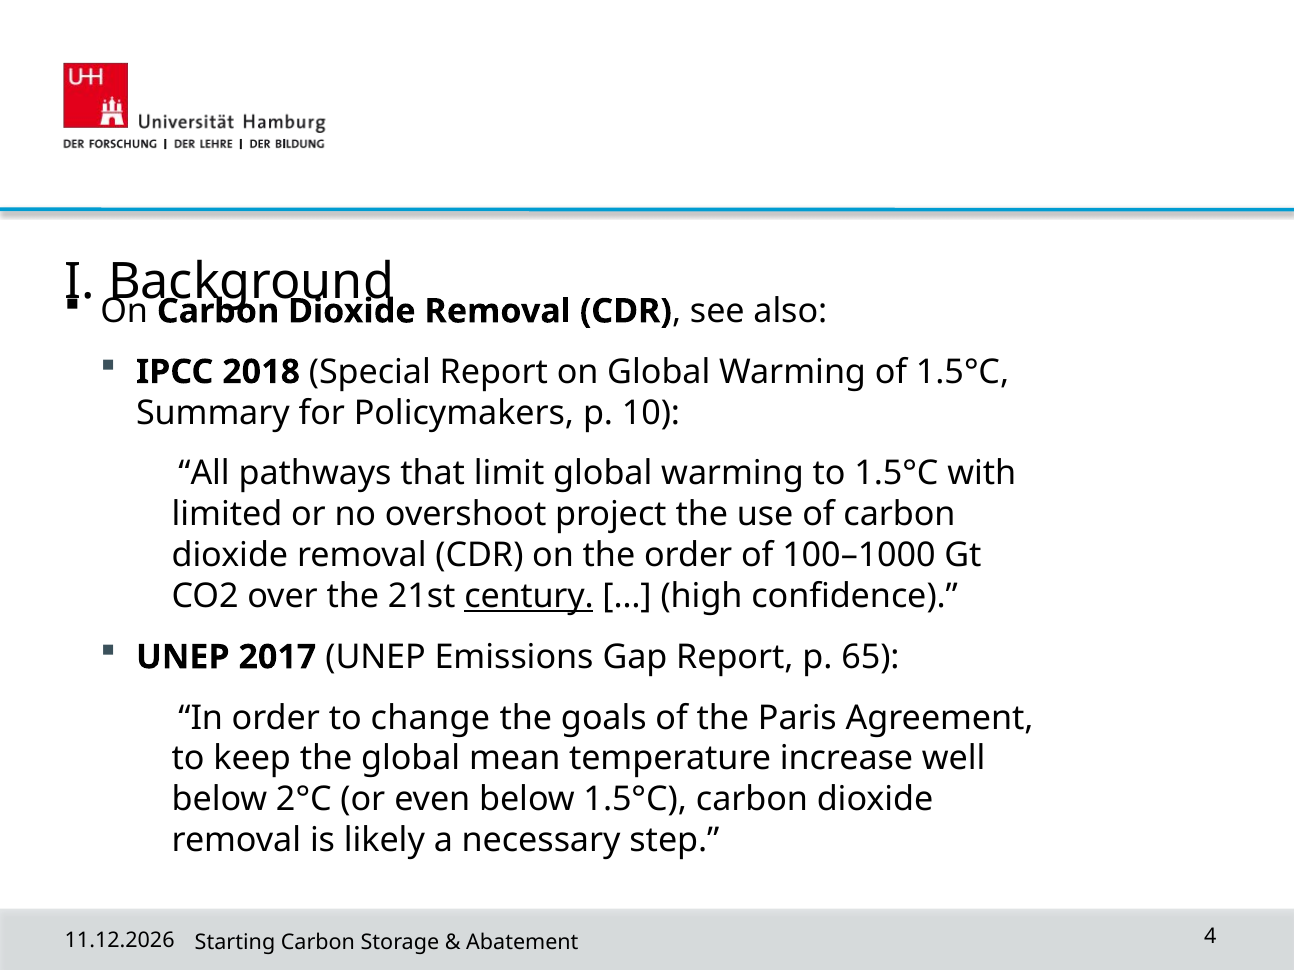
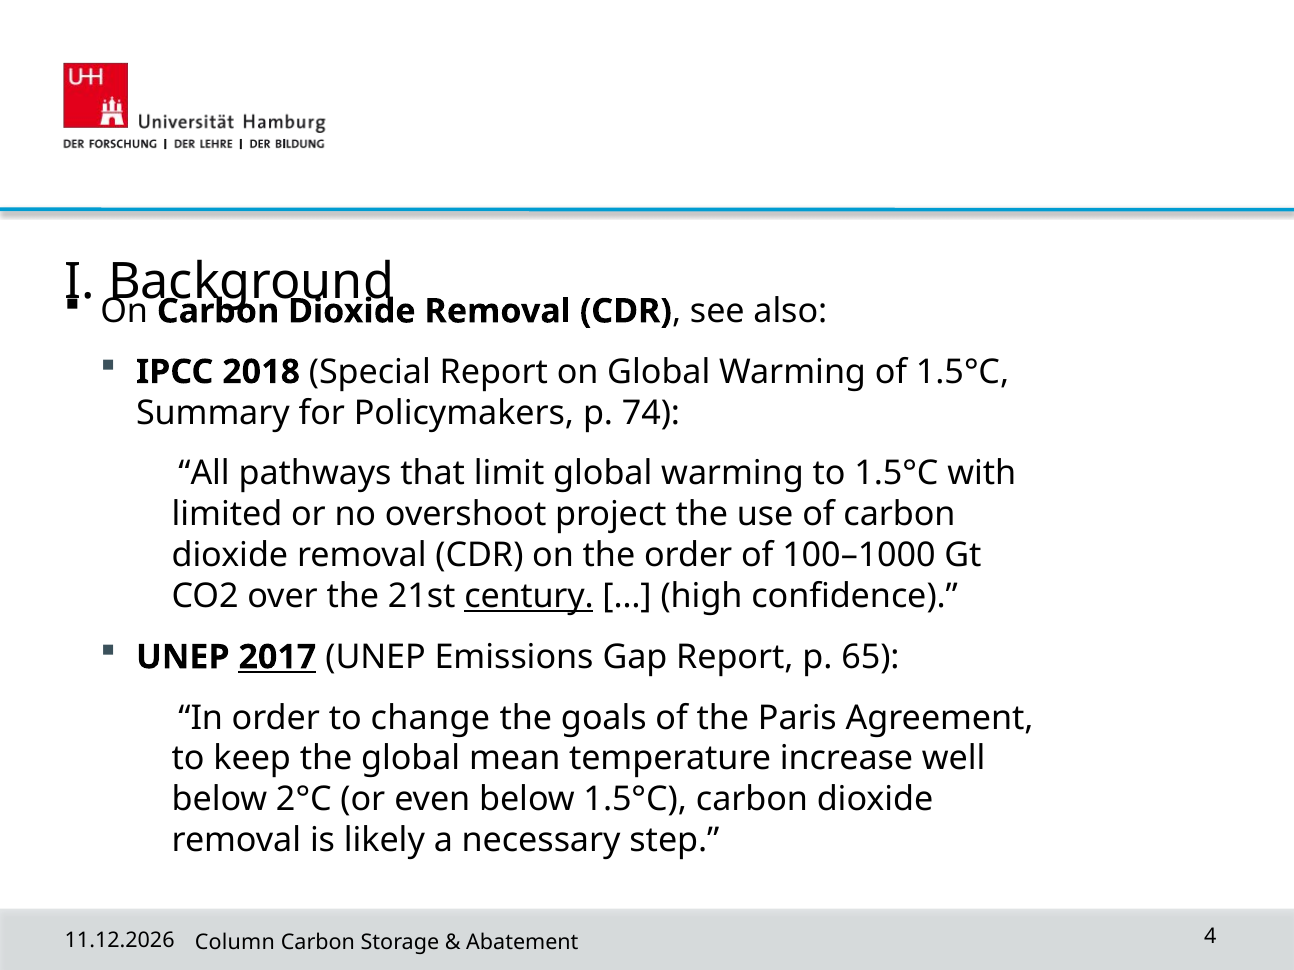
10: 10 -> 74
2017 underline: none -> present
Starting: Starting -> Column
